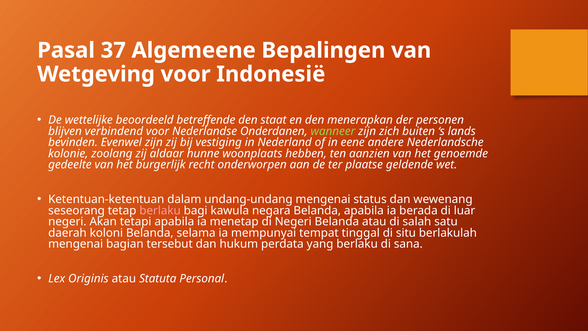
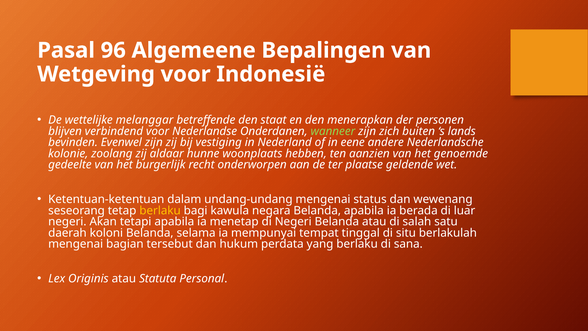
37: 37 -> 96
beoordeeld: beoordeeld -> melanggar
berlaku at (160, 210) colour: pink -> yellow
